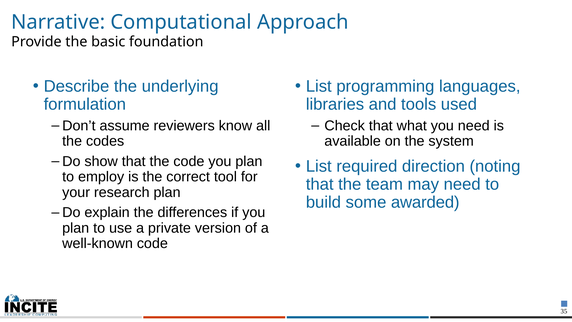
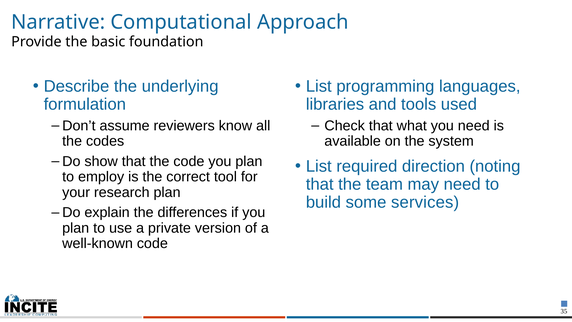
awarded: awarded -> services
